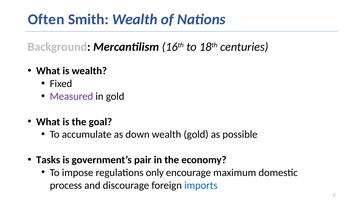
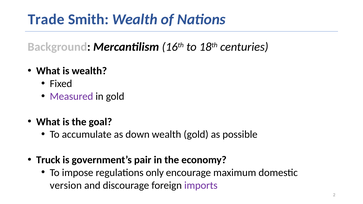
Often: Often -> Trade
Tasks: Tasks -> Truck
process: process -> version
imports colour: blue -> purple
